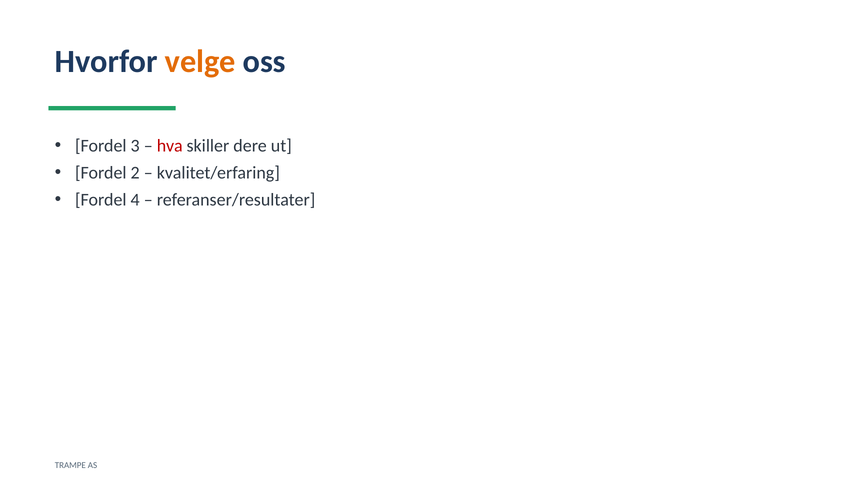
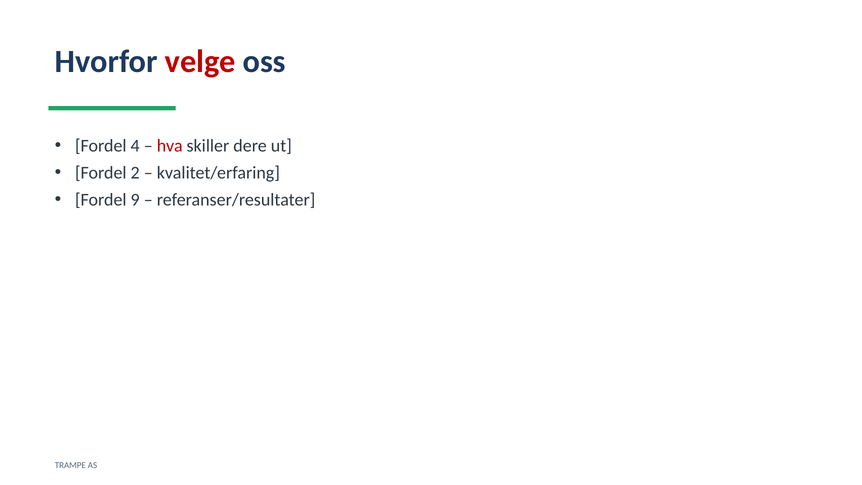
velge colour: orange -> red
3: 3 -> 4
4: 4 -> 9
